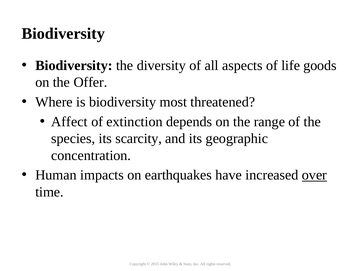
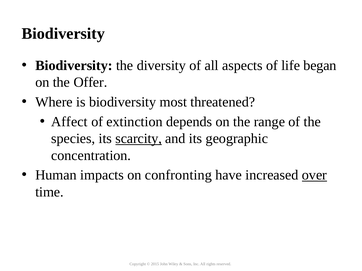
goods: goods -> began
scarcity underline: none -> present
earthquakes: earthquakes -> confronting
